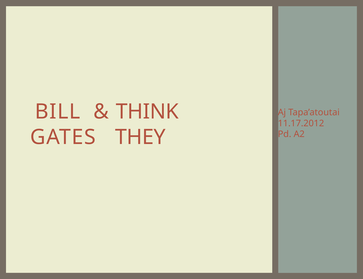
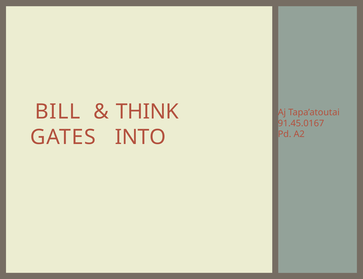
11.17.2012: 11.17.2012 -> 91.45.0167
THEY: THEY -> INTO
